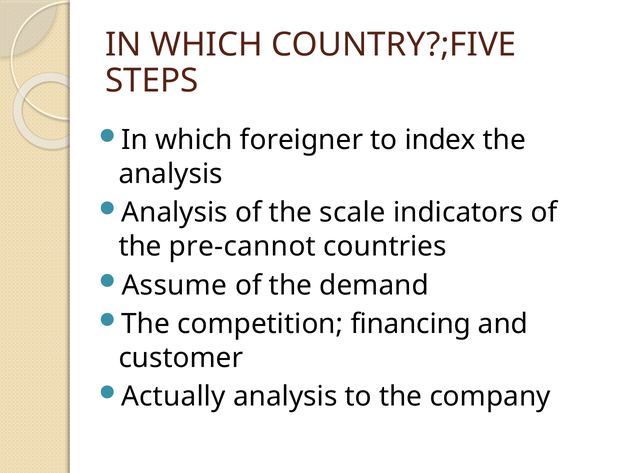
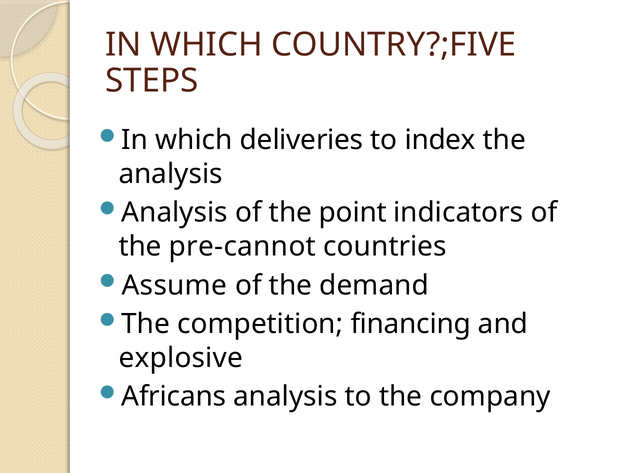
foreigner: foreigner -> deliveries
scale: scale -> point
customer: customer -> explosive
Actually: Actually -> Africans
